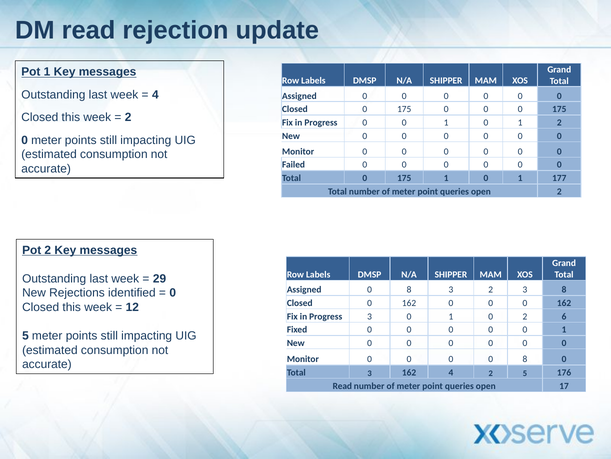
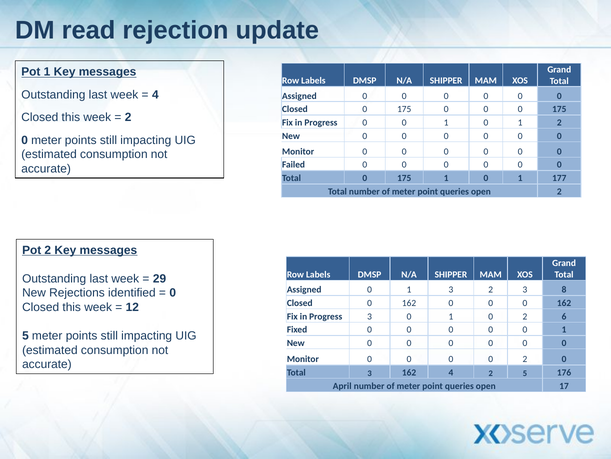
Assigned 0 8: 8 -> 1
0 0 8: 8 -> 2
Read at (342, 385): Read -> April
